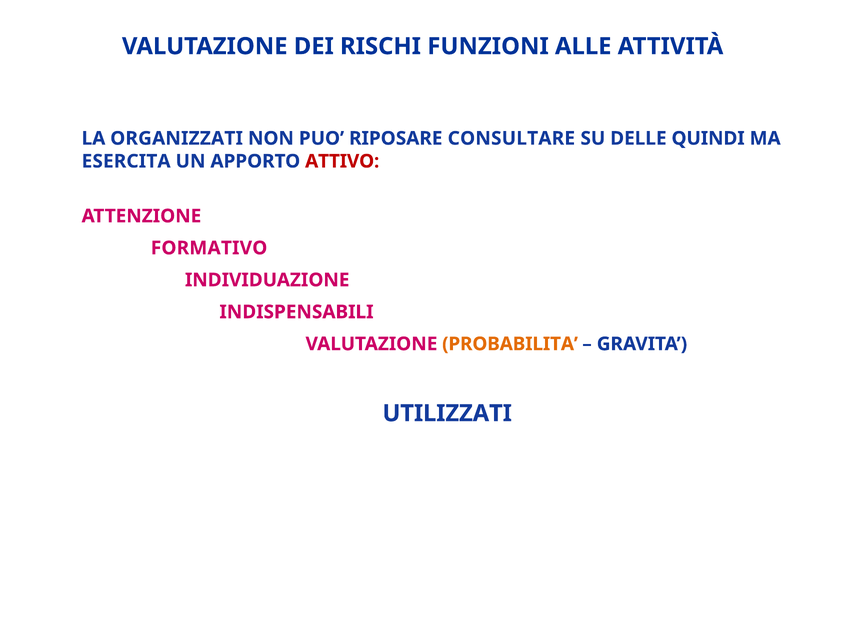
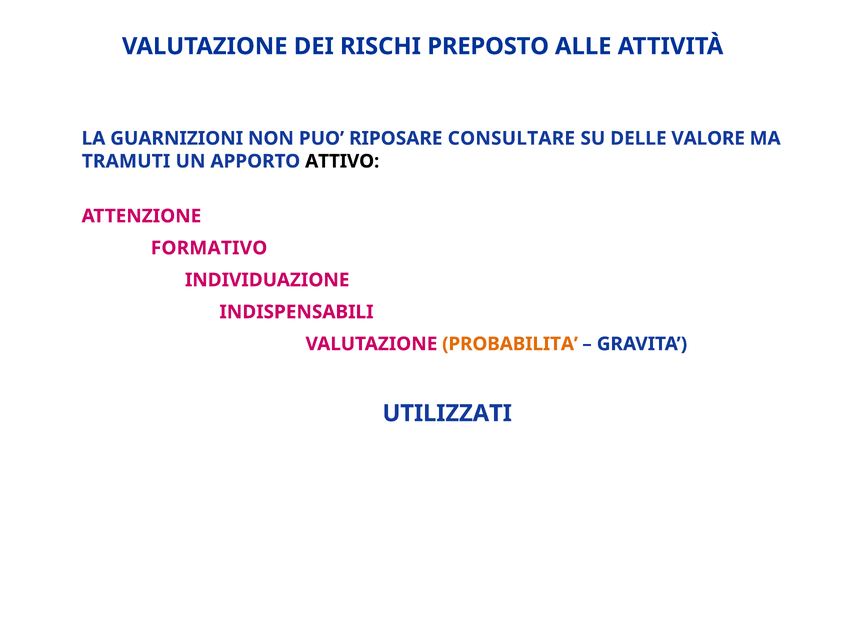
FUNZIONI: FUNZIONI -> PREPOSTO
ORGANIZZATI: ORGANIZZATI -> GUARNIZIONI
QUINDI: QUINDI -> VALORE
ESERCITA: ESERCITA -> TRAMUTI
ATTIVO colour: red -> black
